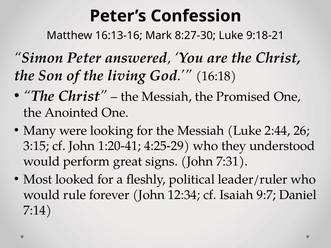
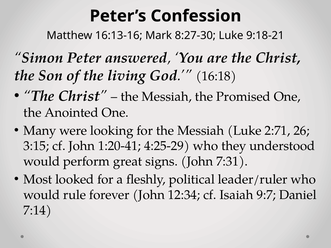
2:44: 2:44 -> 2:71
